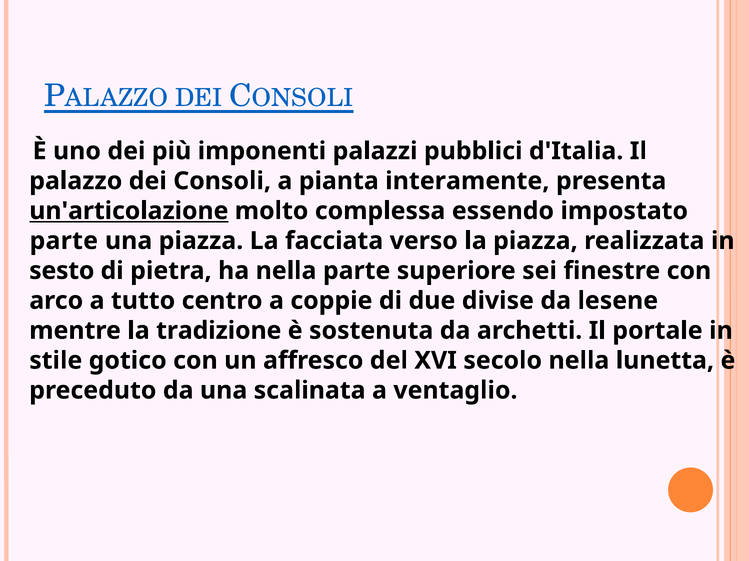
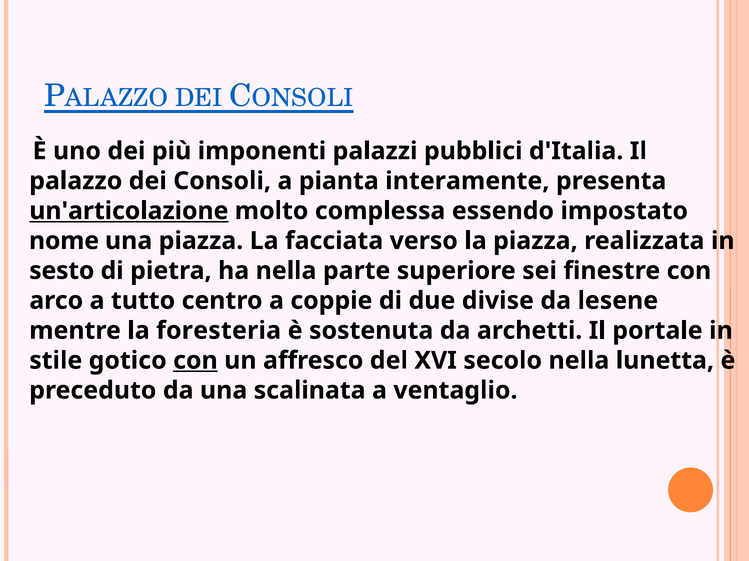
parte at (64, 241): parte -> nome
tradizione: tradizione -> foresteria
con at (195, 361) underline: none -> present
